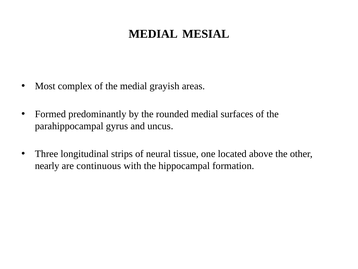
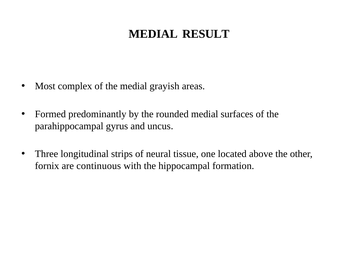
MESIAL: MESIAL -> RESULT
nearly: nearly -> fornix
